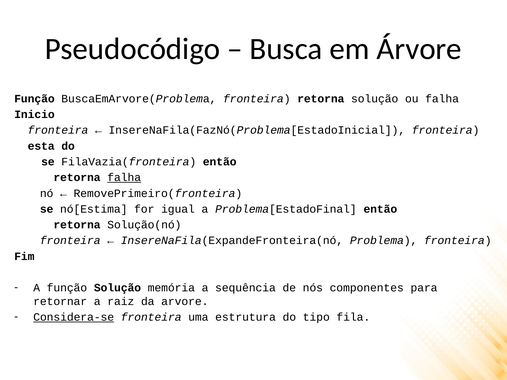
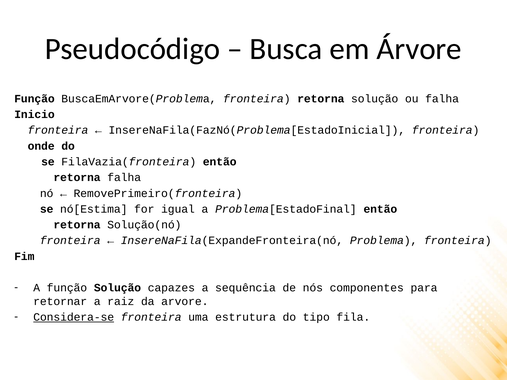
esta: esta -> onde
falha at (124, 178) underline: present -> none
memória: memória -> capazes
